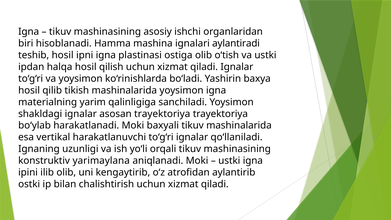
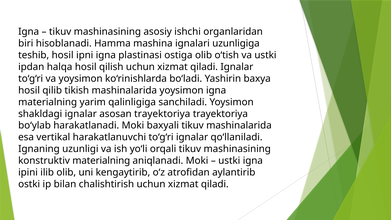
aylantiradi: aylantiradi -> uzunligiga
konstruktiv yarimaylana: yarimaylana -> materialning
